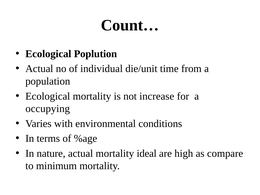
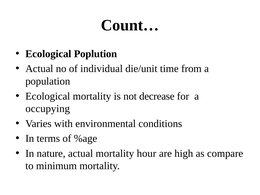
increase: increase -> decrease
ideal: ideal -> hour
